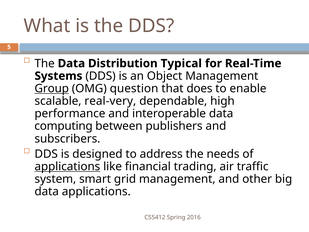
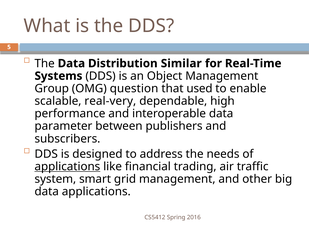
Typical: Typical -> Similar
Group underline: present -> none
does: does -> used
computing: computing -> parameter
